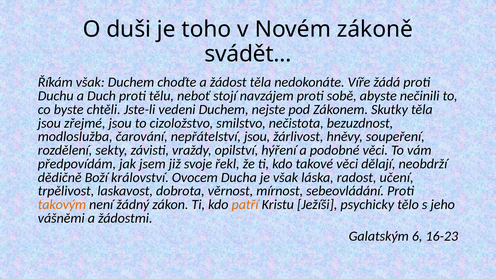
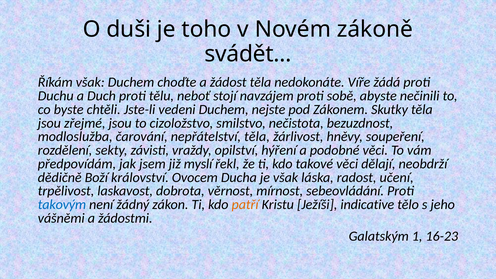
nepřátelství jsou: jsou -> těla
svoje: svoje -> myslí
takovým colour: orange -> blue
psychicky: psychicky -> indicative
6: 6 -> 1
